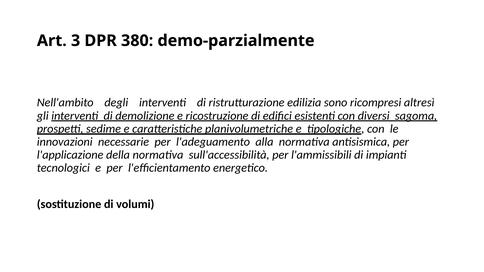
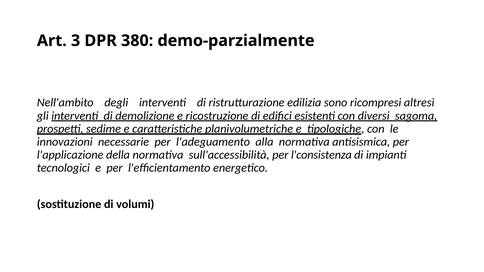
l'ammissibili: l'ammissibili -> l'consistenza
